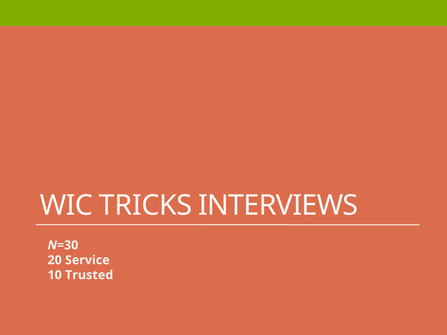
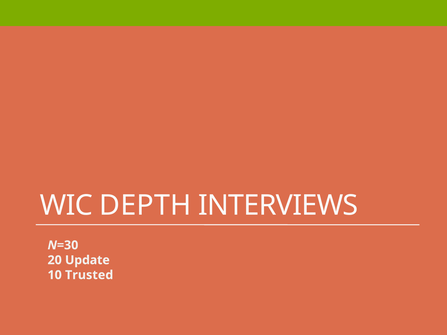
TRICKS: TRICKS -> DEPTH
Service: Service -> Update
